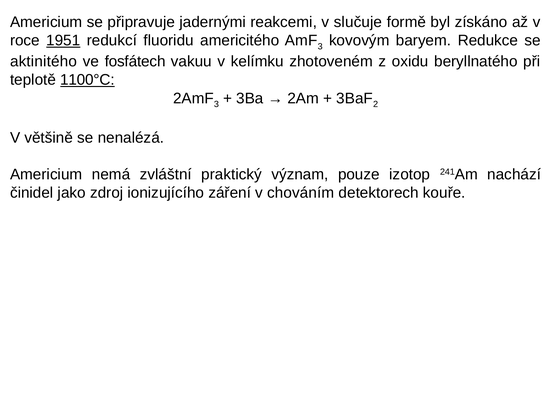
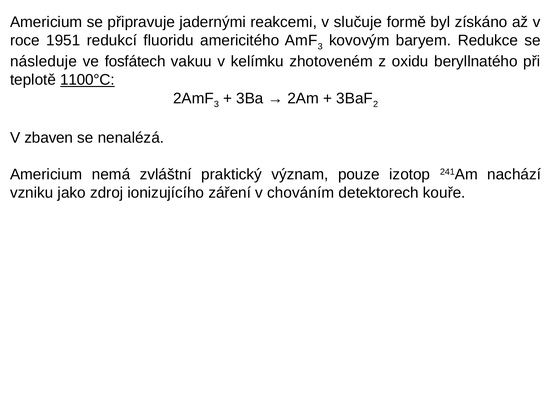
1951 underline: present -> none
aktinitého: aktinitého -> následuje
většině: většině -> zbaven
činidel: činidel -> vzniku
